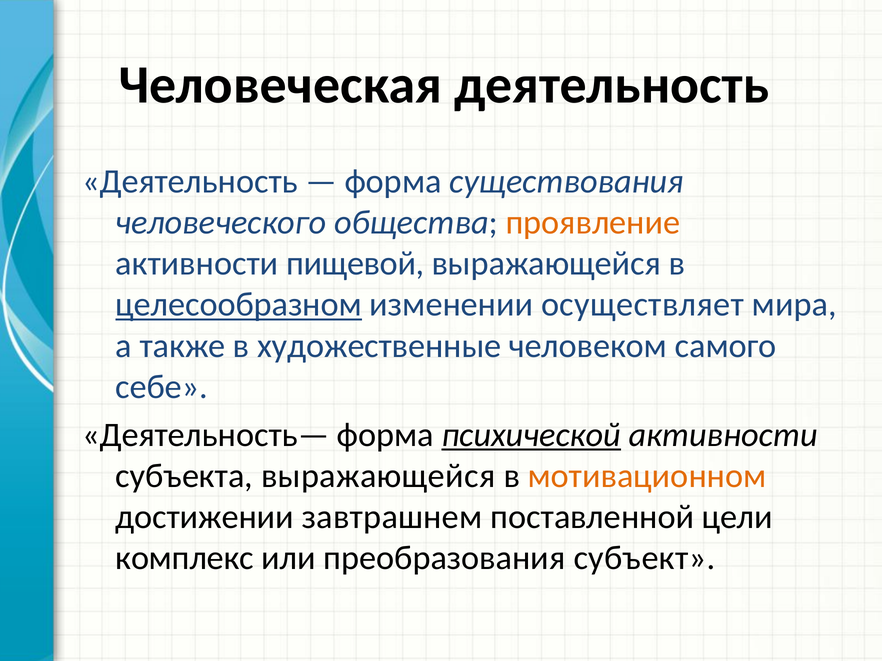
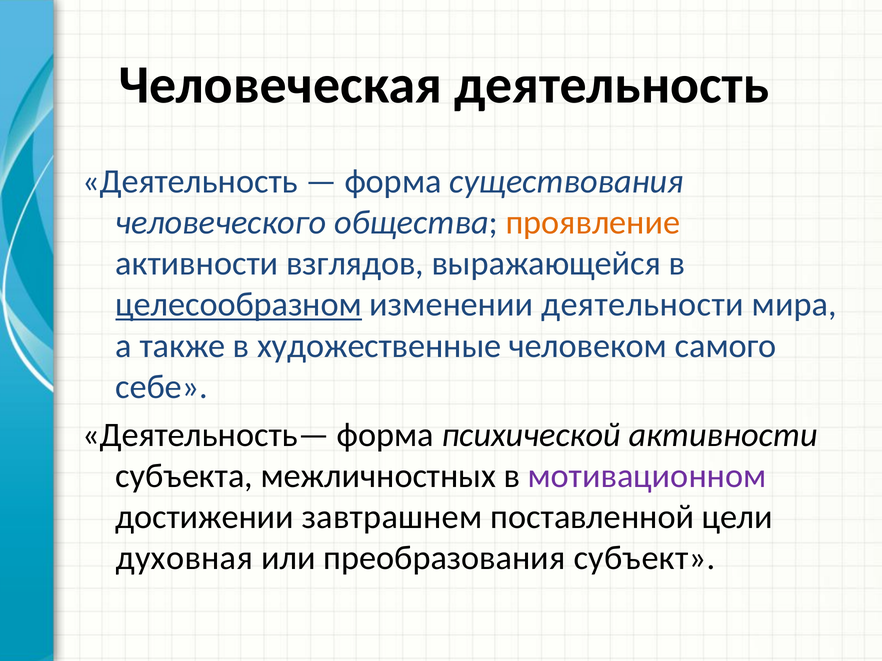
пищевой: пищевой -> взглядов
осуществляет: осуществляет -> деятельности
психической underline: present -> none
субъекта выражающейся: выражающейся -> межличностных
мотивационном colour: orange -> purple
комплекс: комплекс -> духовная
